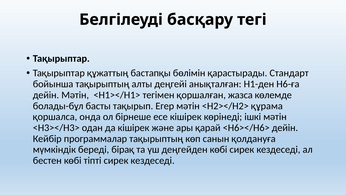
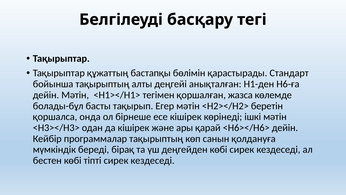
құрама: құрама -> беретін
